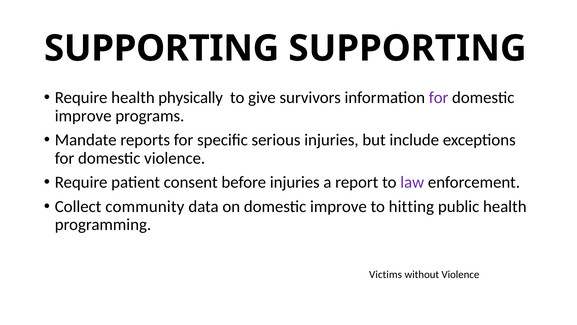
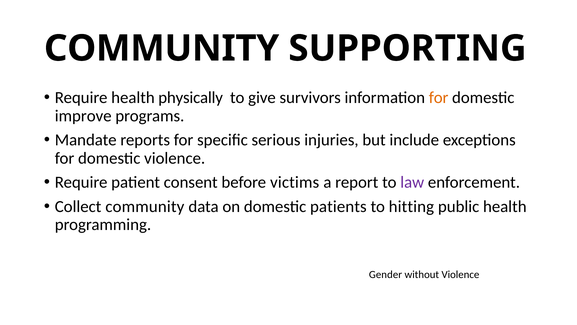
SUPPORTING at (162, 48): SUPPORTING -> COMMUNITY
for at (439, 98) colour: purple -> orange
before injuries: injuries -> victims
on domestic improve: improve -> patients
Victims: Victims -> Gender
